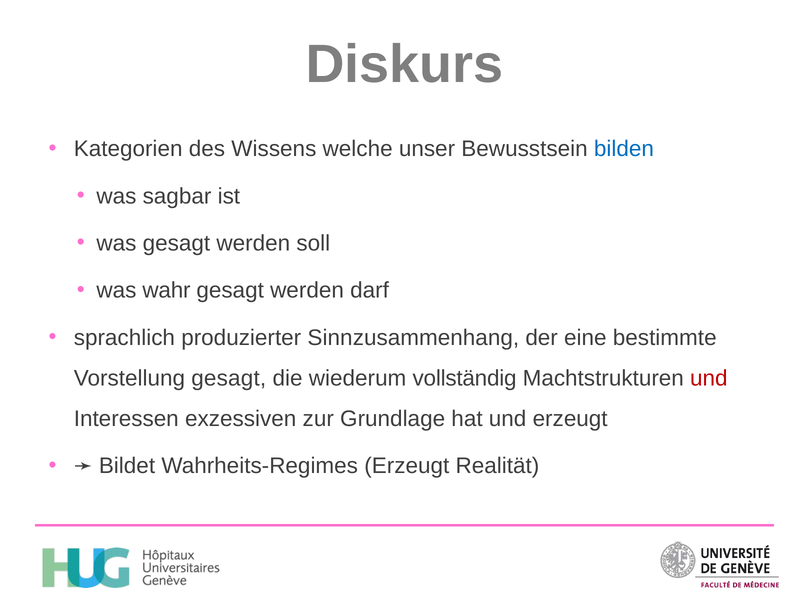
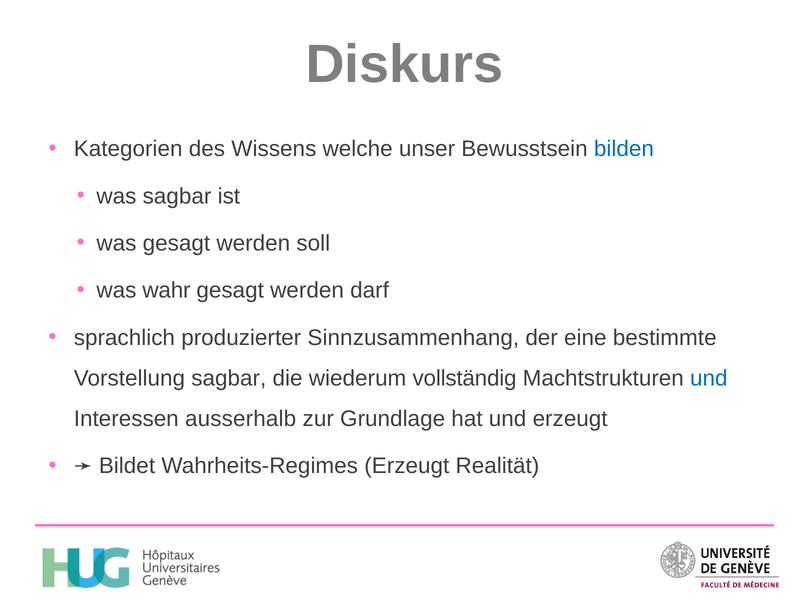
Vorstellung gesagt: gesagt -> sagbar
und at (709, 378) colour: red -> blue
exzessiven: exzessiven -> ausserhalb
